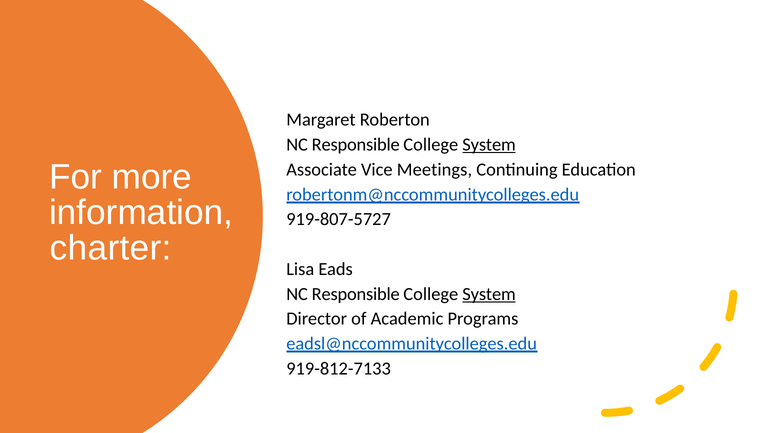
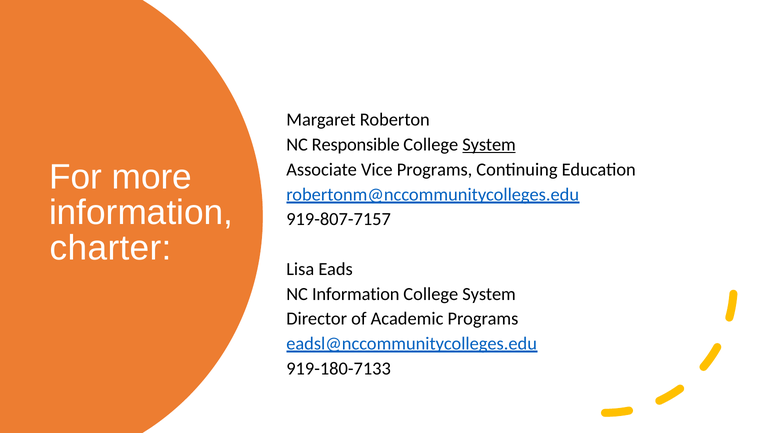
Vice Meetings: Meetings -> Programs
919-807-5727: 919-807-5727 -> 919-807-7157
Responsible at (356, 294): Responsible -> Information
System at (489, 294) underline: present -> none
919-812-7133: 919-812-7133 -> 919-180-7133
